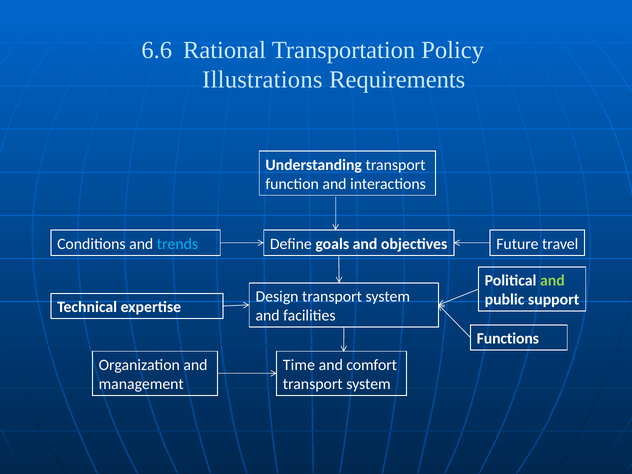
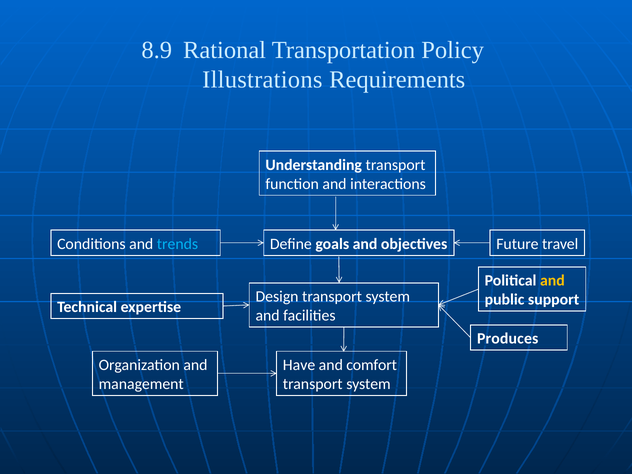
6.6: 6.6 -> 8.9
and at (552, 281) colour: light green -> yellow
Functions: Functions -> Produces
Time: Time -> Have
